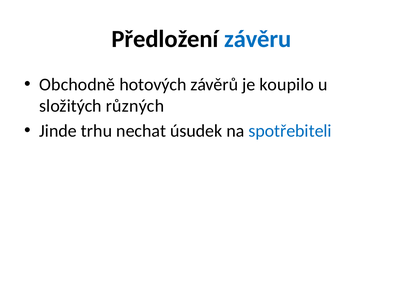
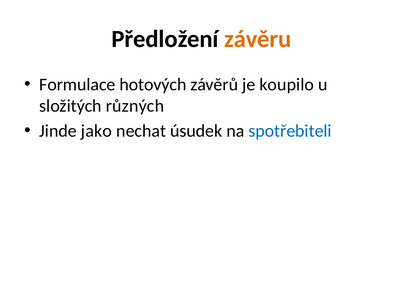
závěru colour: blue -> orange
Obchodně: Obchodně -> Formulace
trhu: trhu -> jako
